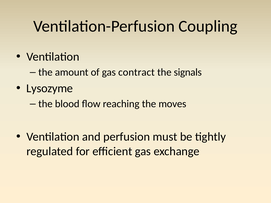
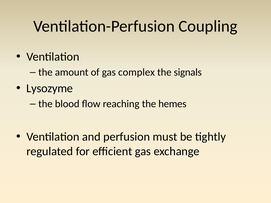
contract: contract -> complex
moves: moves -> hemes
